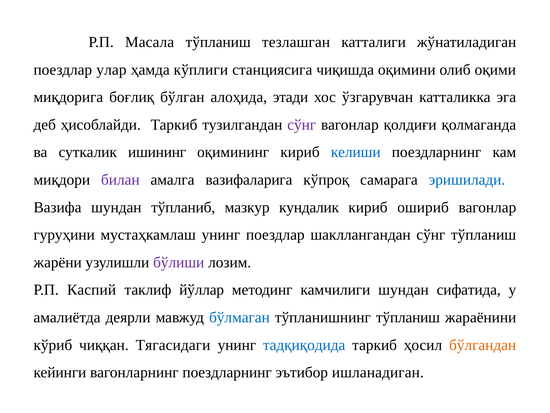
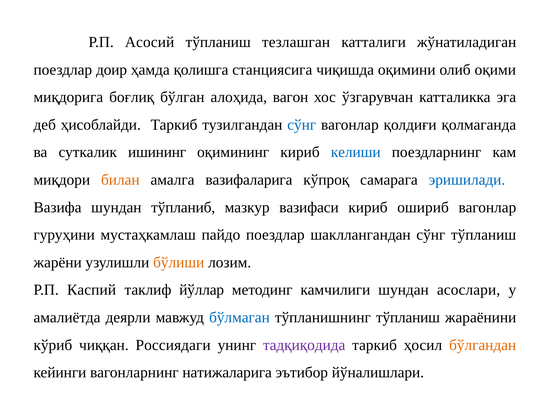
Масала: Масала -> Асосий
улар: улар -> доир
кўплиги: кўплиги -> қолишга
этади: этади -> вагон
сўнг at (302, 125) colour: purple -> blue
билан colour: purple -> orange
кундалик: кундалик -> вазифаси
мустаҳкамлаш унинг: унинг -> пайдо
бўлиши colour: purple -> orange
сифатида: сифатида -> асослари
Тягасидаги: Тягасидаги -> Россиядаги
тадқиқодида colour: blue -> purple
вагонларнинг поездларнинг: поездларнинг -> натижаларига
ишланадиган: ишланадиган -> йўналишлари
